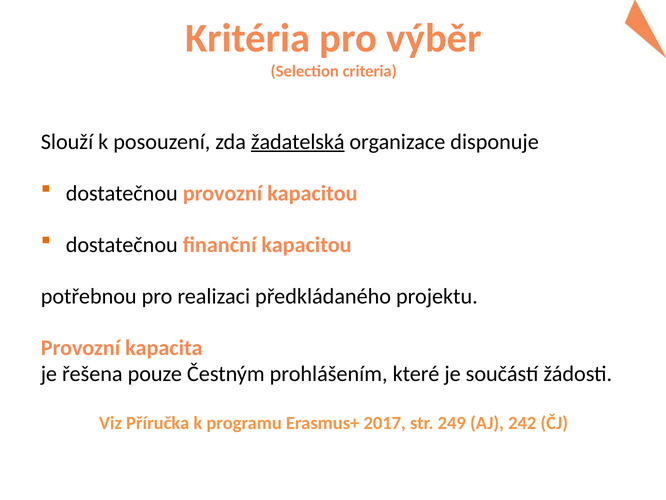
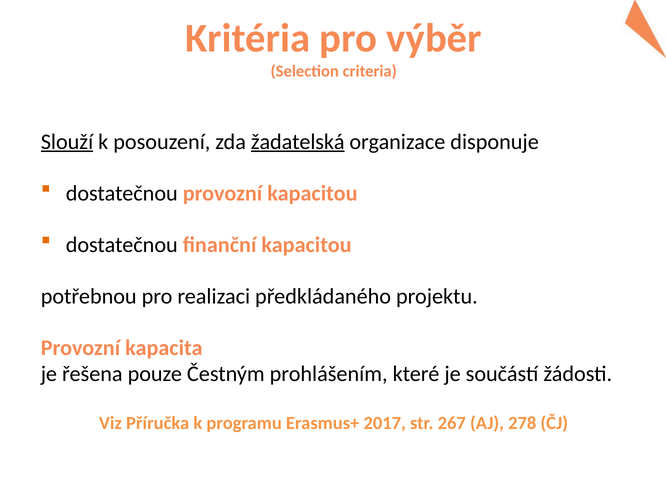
Slouží underline: none -> present
249: 249 -> 267
242: 242 -> 278
